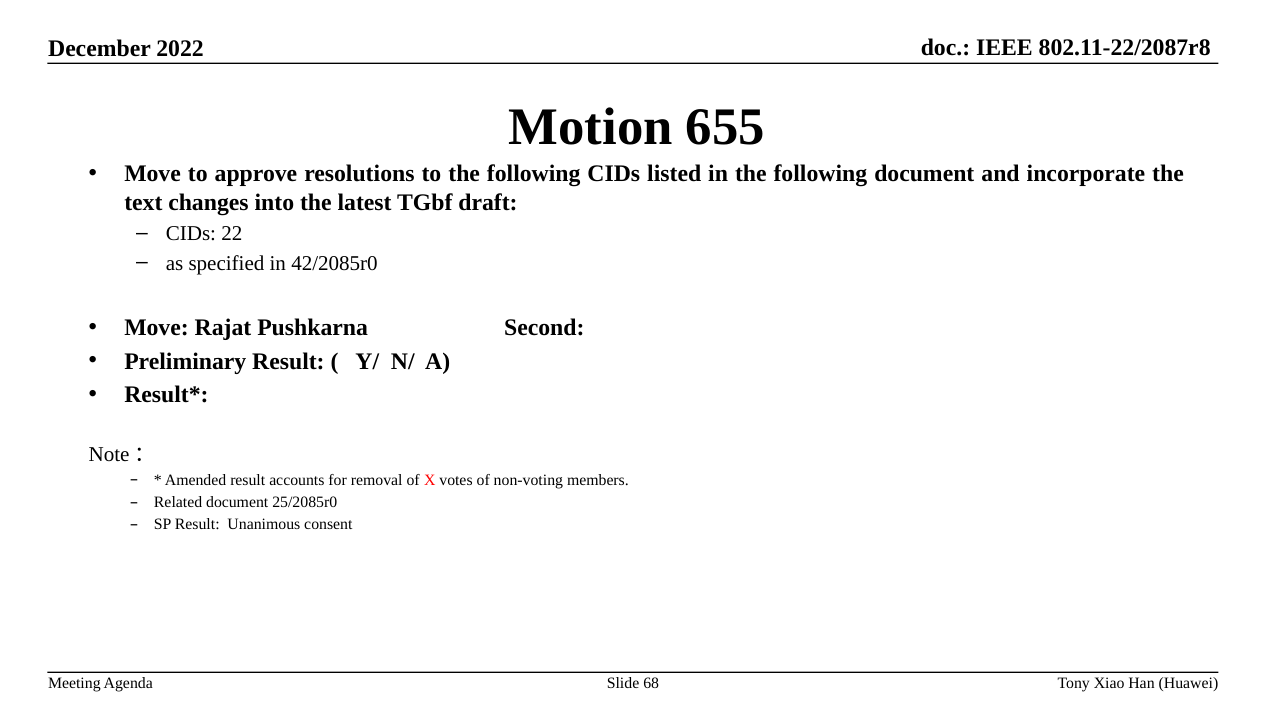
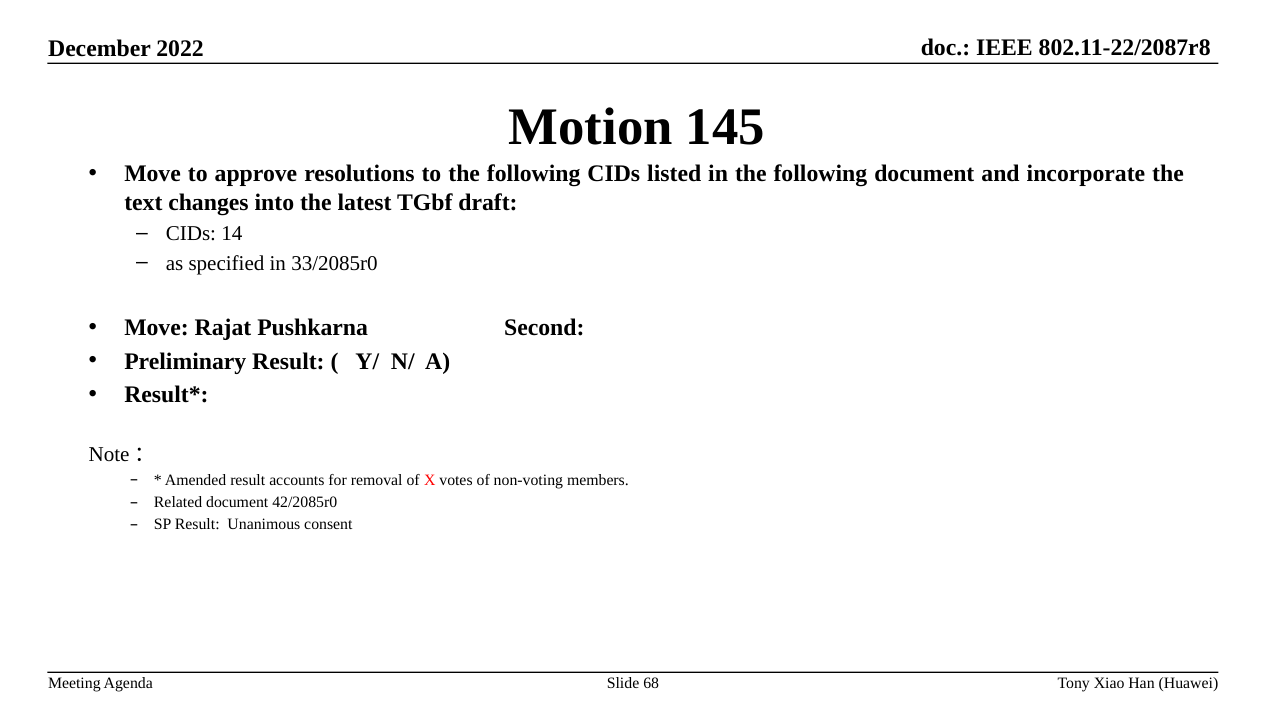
655: 655 -> 145
22: 22 -> 14
42/2085r0: 42/2085r0 -> 33/2085r0
25/2085r0: 25/2085r0 -> 42/2085r0
